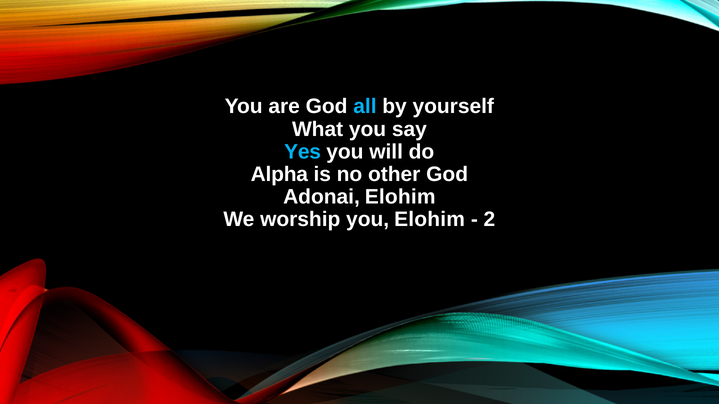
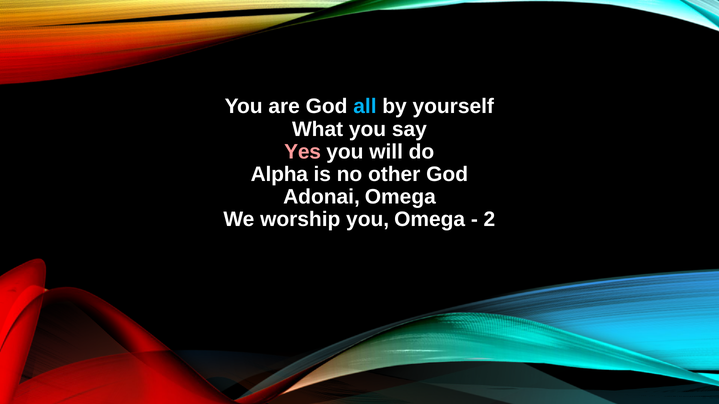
Yes colour: light blue -> pink
Adonai Elohim: Elohim -> Omega
you Elohim: Elohim -> Omega
